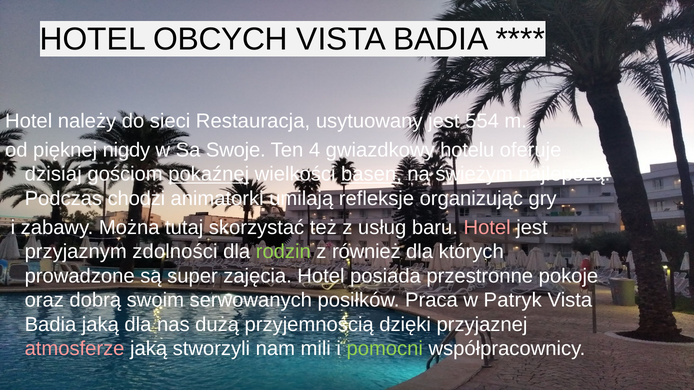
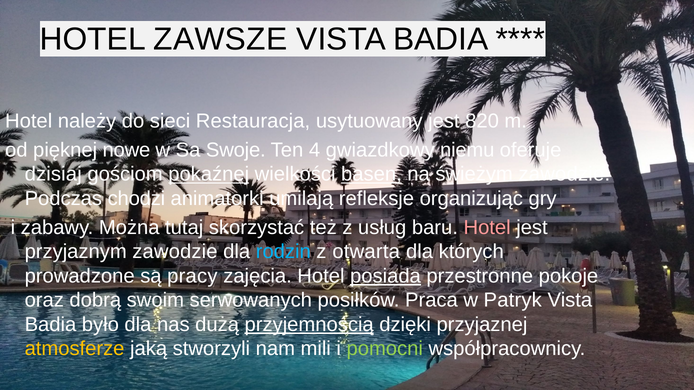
OBCYCH: OBCYCH -> ZAWSZE
554: 554 -> 820
nigdy: nigdy -> nowe
hotelu: hotelu -> niemu
świeżym najlepszą: najlepszą -> zawodzie
przyjaznym zdolności: zdolności -> zawodzie
rodzin colour: light green -> light blue
również: również -> otwarta
super: super -> pracy
posiada underline: none -> present
Badia jaką: jaką -> było
przyjemnością underline: none -> present
atmosferze colour: pink -> yellow
